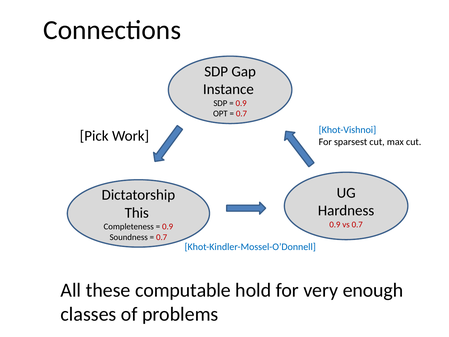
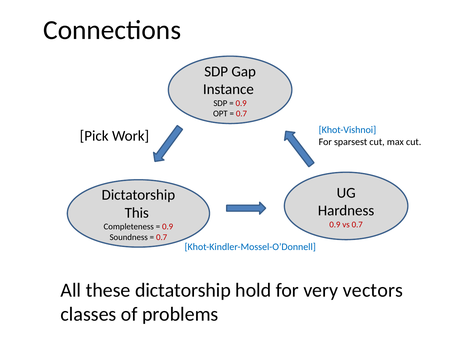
these computable: computable -> dictatorship
enough: enough -> vectors
